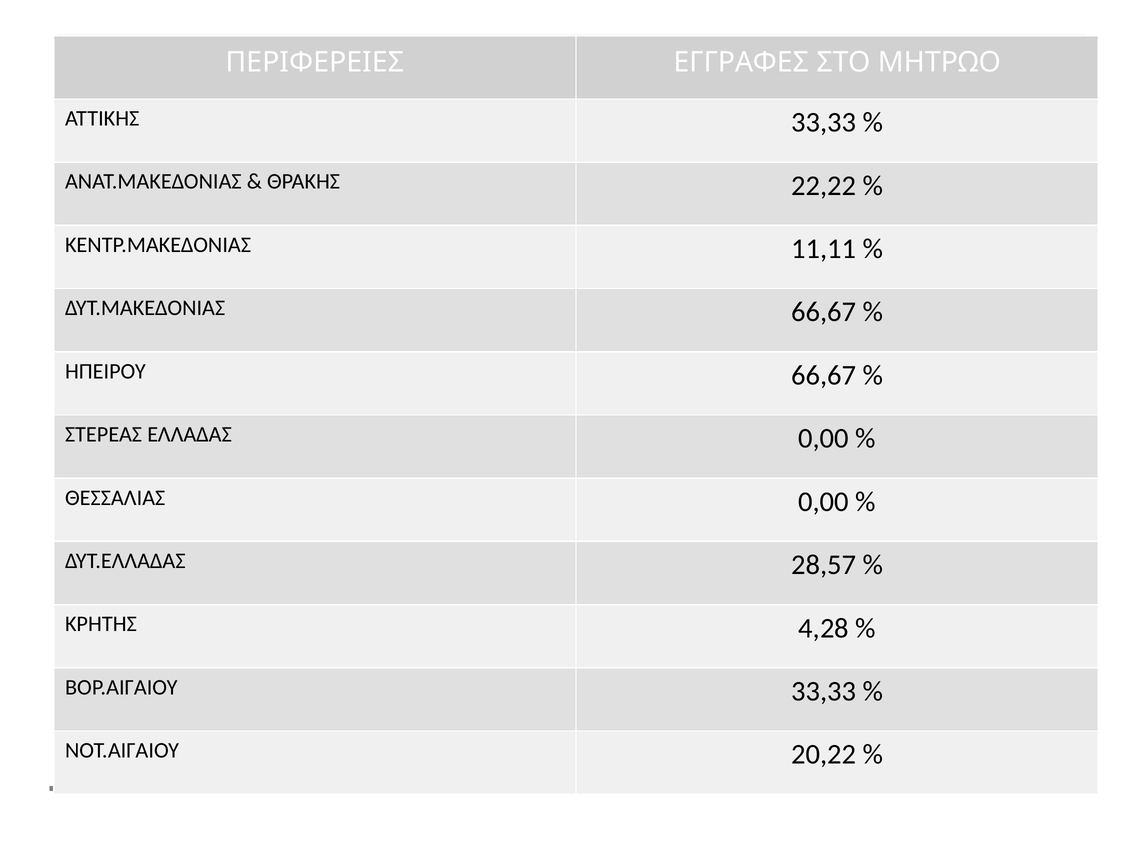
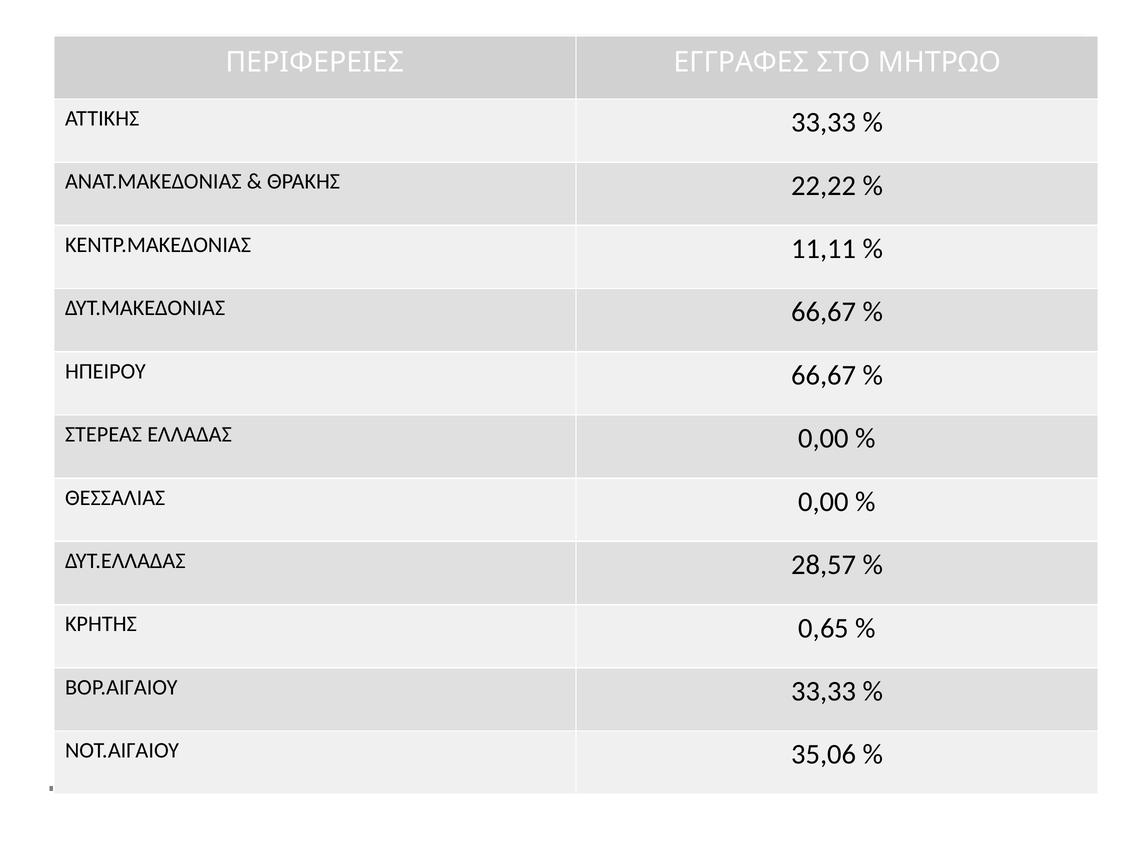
4,28: 4,28 -> 0,65
20,22: 20,22 -> 35,06
